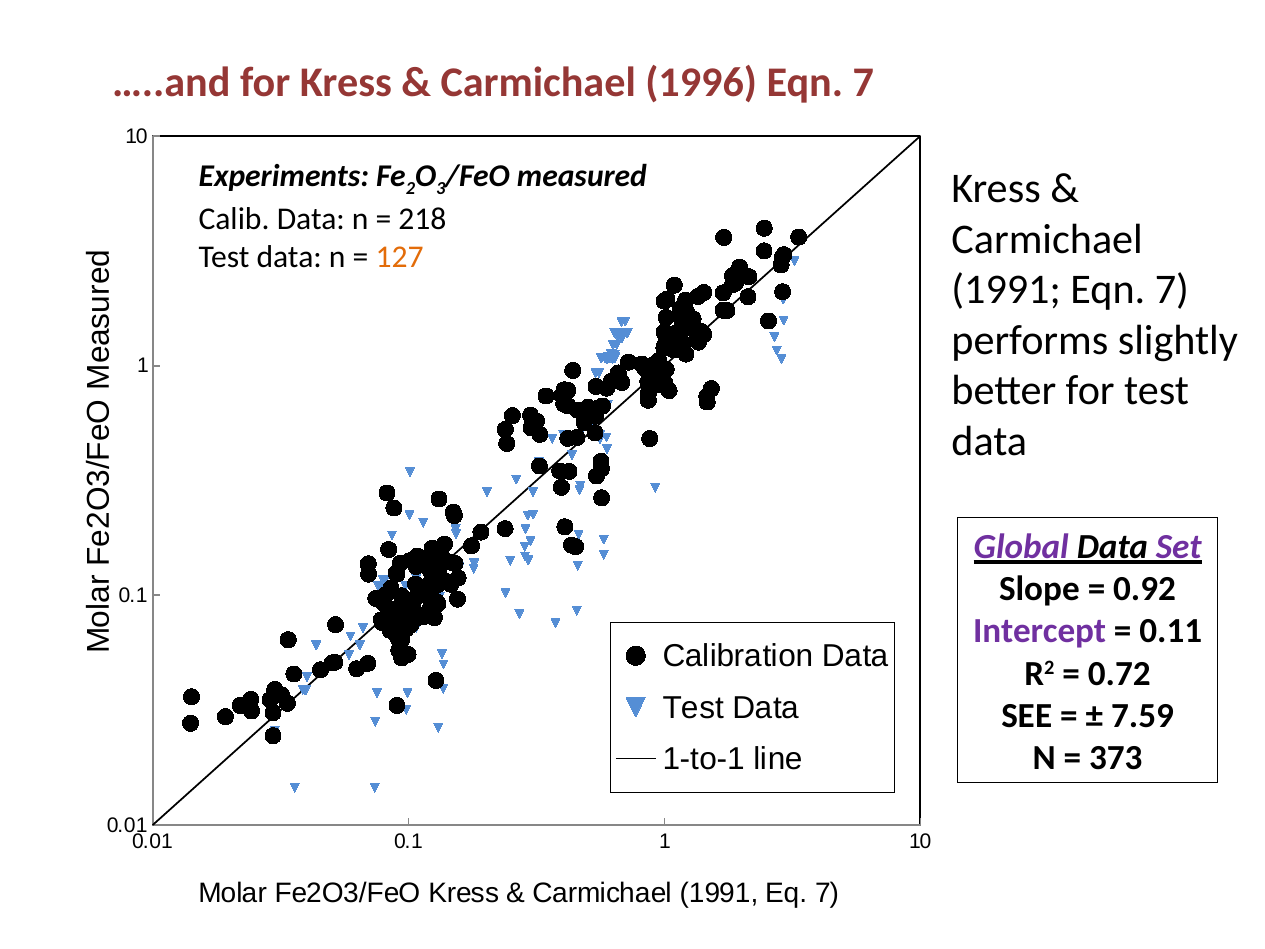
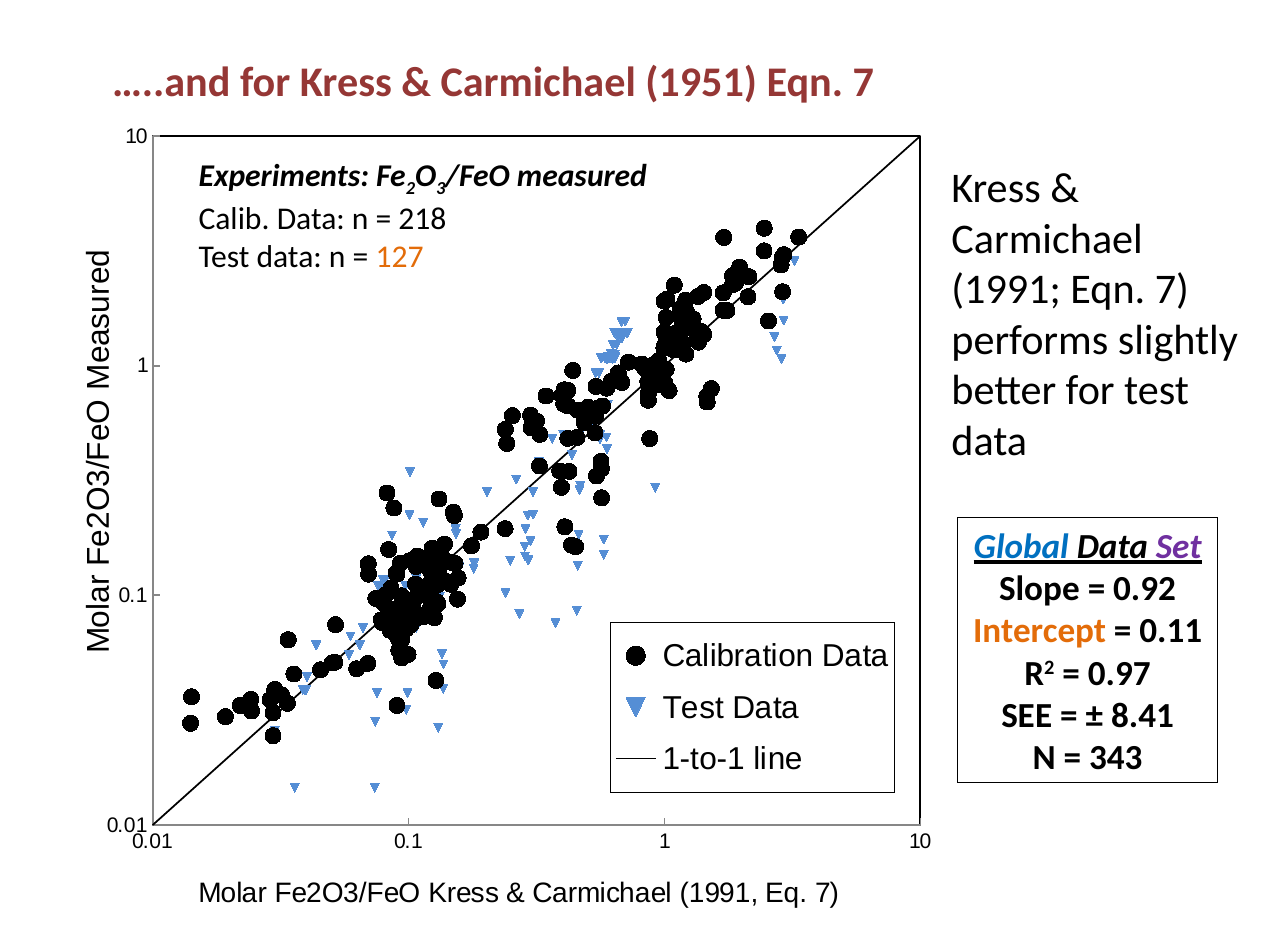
1996: 1996 -> 1951
Global colour: purple -> blue
Intercept colour: purple -> orange
0.72: 0.72 -> 0.97
7.59: 7.59 -> 8.41
373: 373 -> 343
